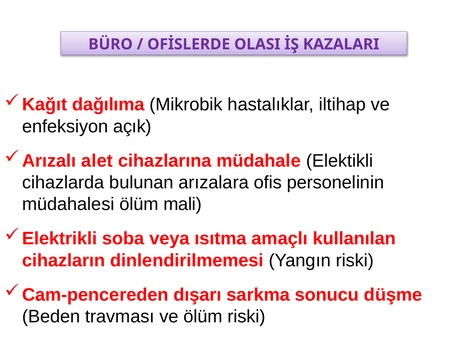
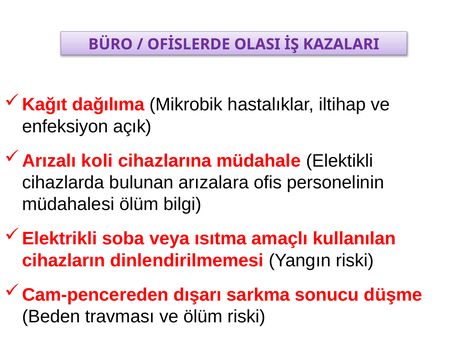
alet: alet -> koli
mali: mali -> bilgi
